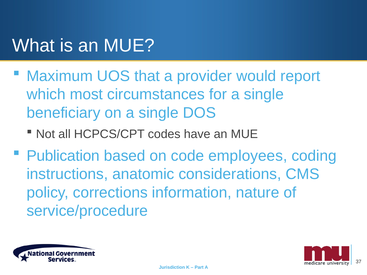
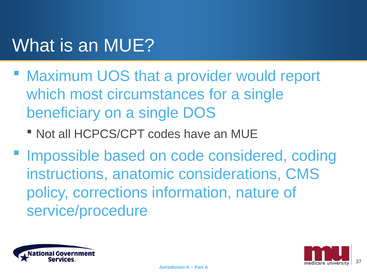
Publication: Publication -> Impossible
employees: employees -> considered
